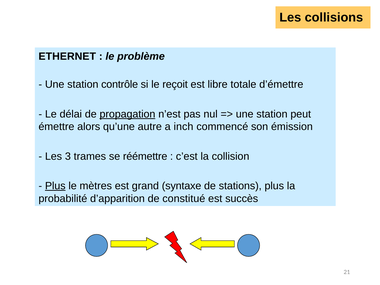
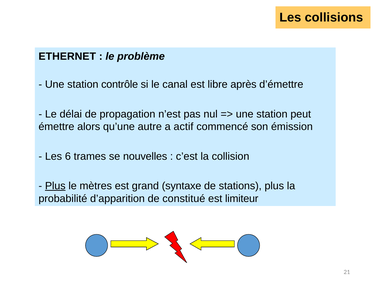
reçoit: reçoit -> canal
totale: totale -> après
propagation underline: present -> none
inch: inch -> actif
3: 3 -> 6
réémettre: réémettre -> nouvelles
succès: succès -> limiteur
